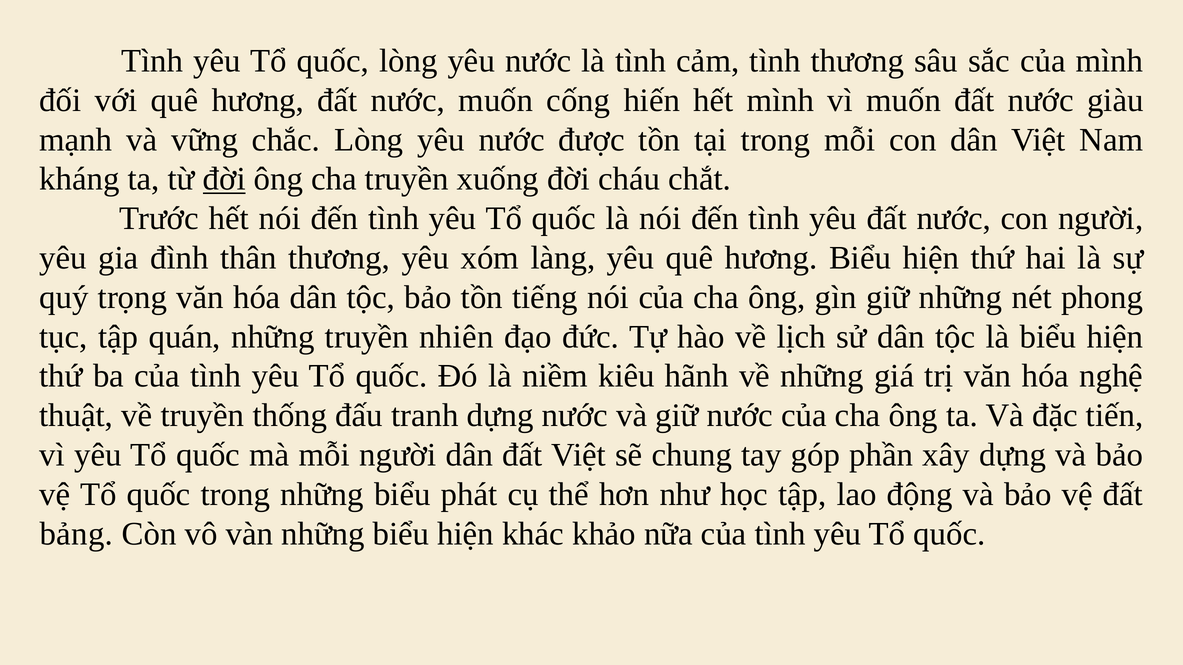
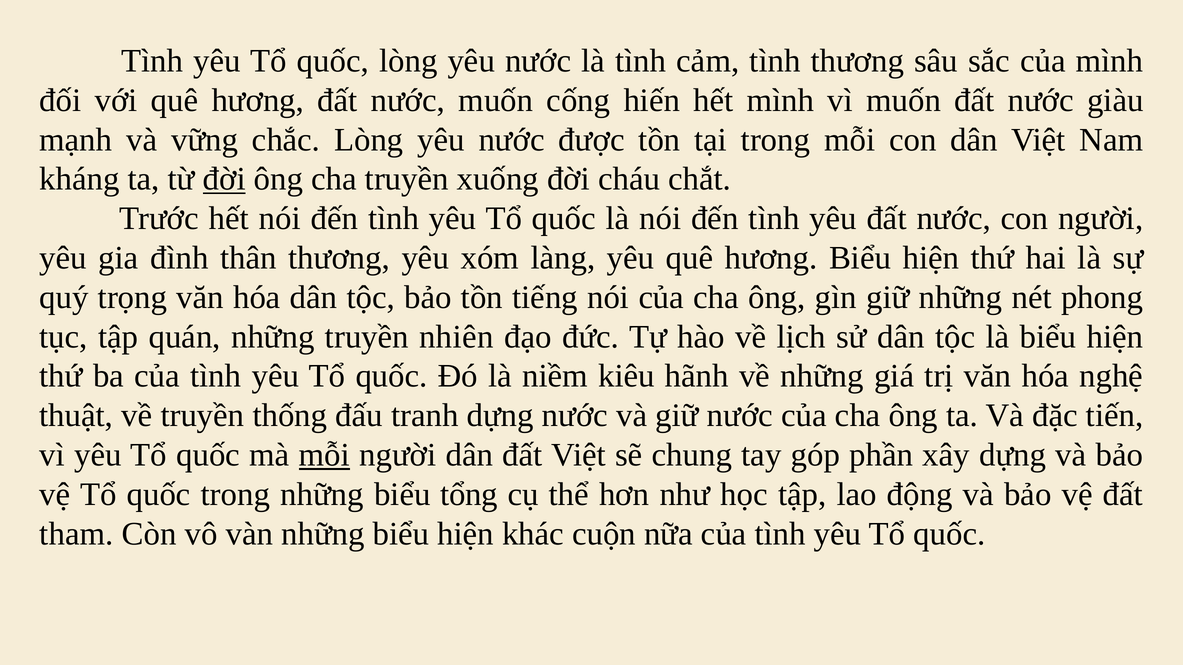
mỗi at (324, 455) underline: none -> present
phát: phát -> tổng
bảng: bảng -> tham
khảo: khảo -> cuộn
